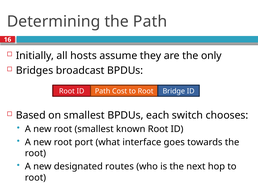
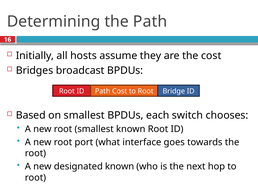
the only: only -> cost
designated routes: routes -> known
